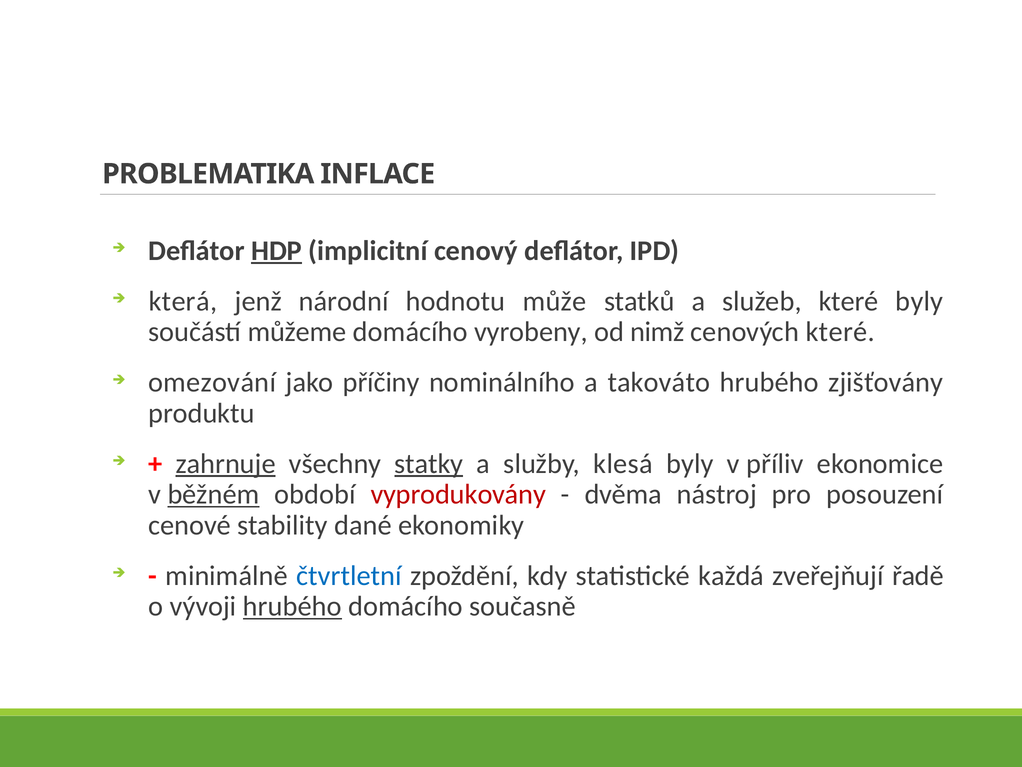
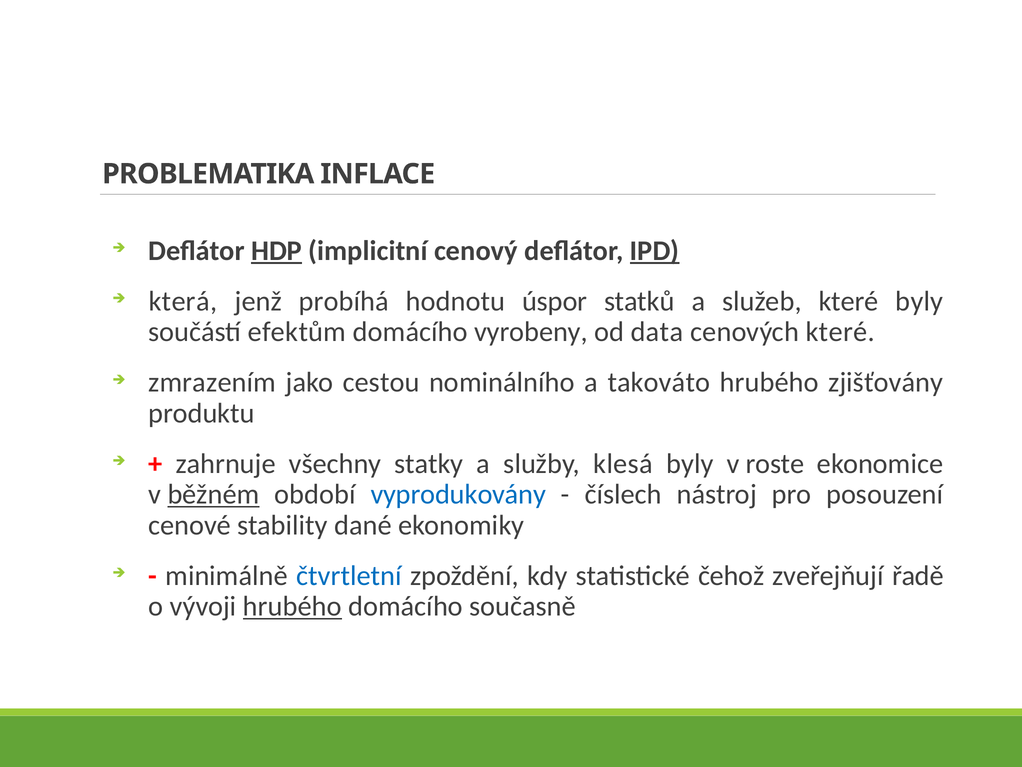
IPD underline: none -> present
národní: národní -> probíhá
může: může -> úspor
můžeme: můžeme -> efektům
nimž: nimž -> data
omezování: omezování -> zmrazením
příčiny: příčiny -> cestou
zahrnuje underline: present -> none
statky underline: present -> none
příliv: příliv -> roste
vyprodukovány colour: red -> blue
dvěma: dvěma -> číslech
každá: každá -> čehož
